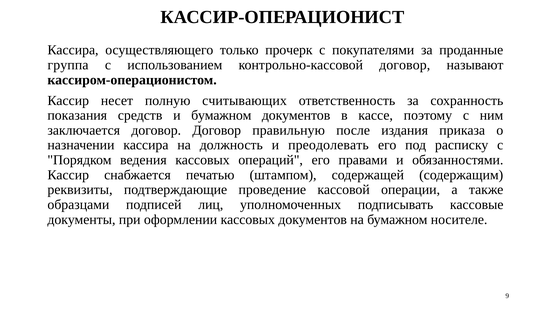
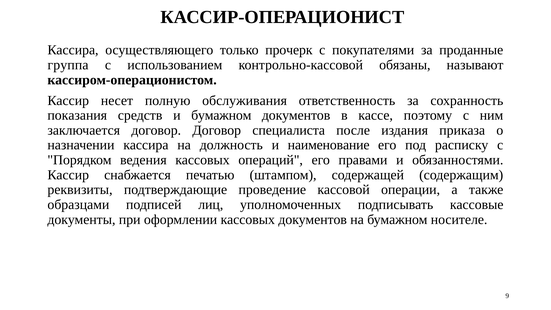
контрольно-кассовой договор: договор -> обязаны
считывающих: считывающих -> обслуживания
правильную: правильную -> специалиста
преодолевать: преодолевать -> наименование
